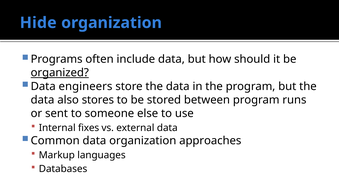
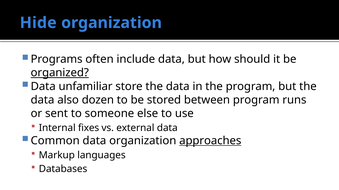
engineers: engineers -> unfamiliar
stores: stores -> dozen
approaches underline: none -> present
